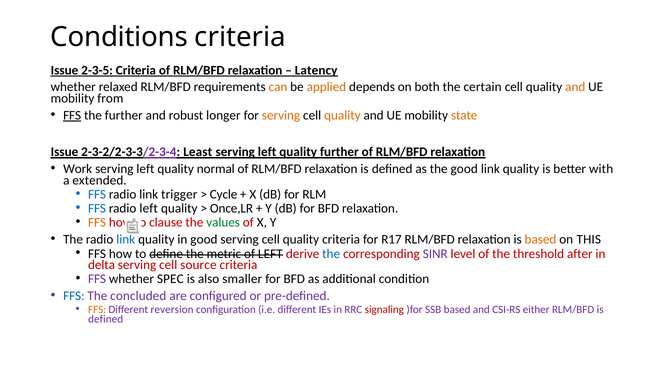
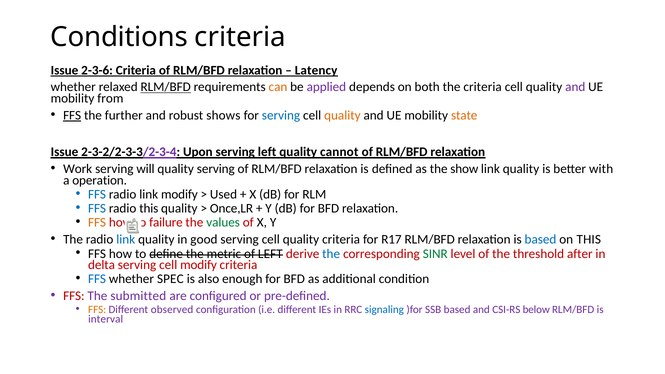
2-3-5: 2-3-5 -> 2-3-6
RLM/BFD at (166, 87) underline: none -> present
applied colour: orange -> purple
the certain: certain -> criteria
and at (575, 87) colour: orange -> purple
longer: longer -> shows
serving at (281, 115) colour: orange -> blue
Least: Least -> Upon
quality further: further -> cannot
left at (145, 169): left -> will
quality normal: normal -> serving
the good: good -> show
extended: extended -> operation
link trigger: trigger -> modify
Cycle: Cycle -> Used
radio left: left -> this
clause: clause -> failure
based at (540, 240) colour: orange -> blue
SINR colour: purple -> green
cell source: source -> modify
FFS at (97, 279) colour: purple -> blue
smaller: smaller -> enough
FFS at (74, 296) colour: blue -> red
concluded: concluded -> submitted
reversion: reversion -> observed
signaling colour: red -> blue
either: either -> below
defined at (106, 319): defined -> interval
